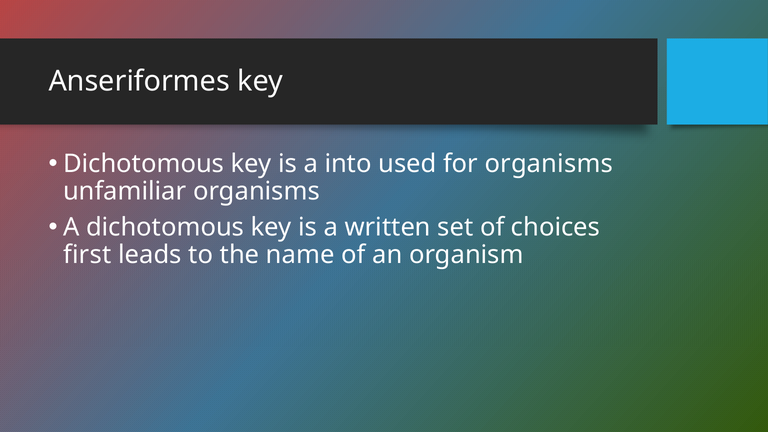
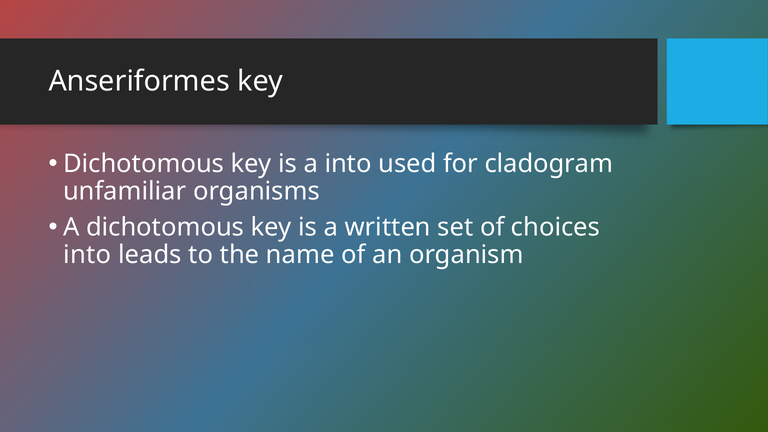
for organisms: organisms -> cladogram
first at (87, 255): first -> into
